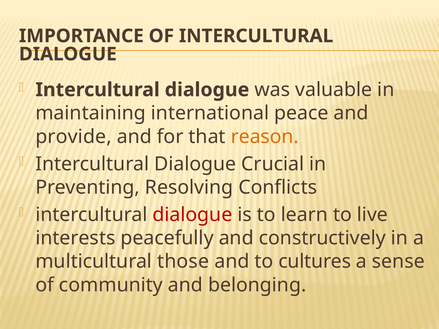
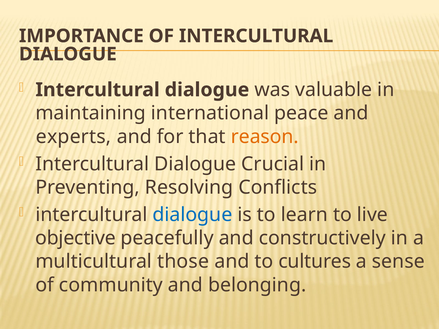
provide: provide -> experts
dialogue at (192, 215) colour: red -> blue
interests: interests -> objective
